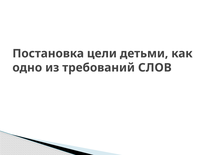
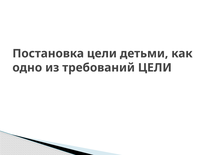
требований СЛОВ: СЛОВ -> ЦЕЛИ
